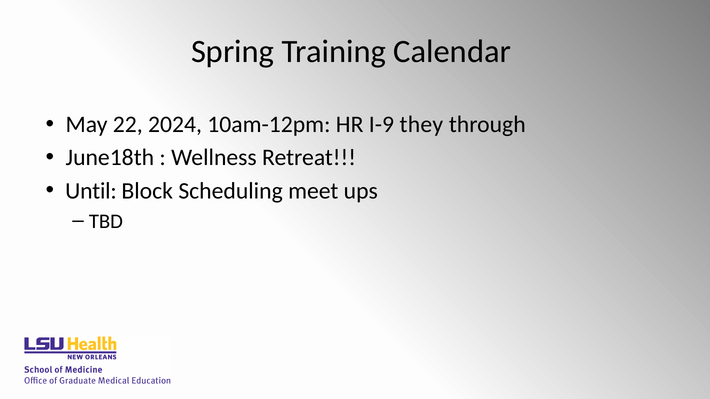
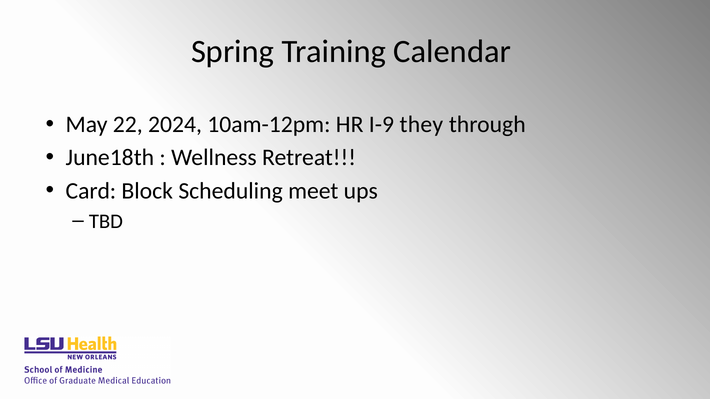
Until: Until -> Card
